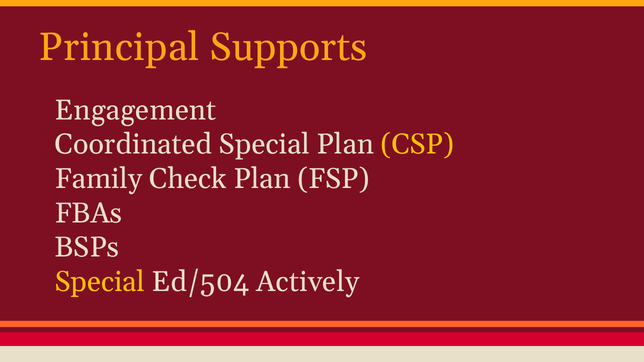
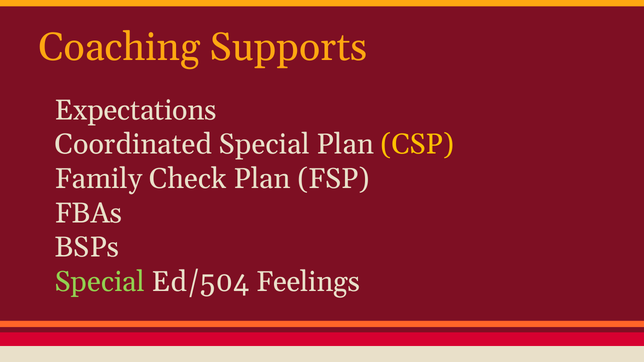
Principal: Principal -> Coaching
Engagement: Engagement -> Expectations
Special at (100, 282) colour: yellow -> light green
Actively: Actively -> Feelings
